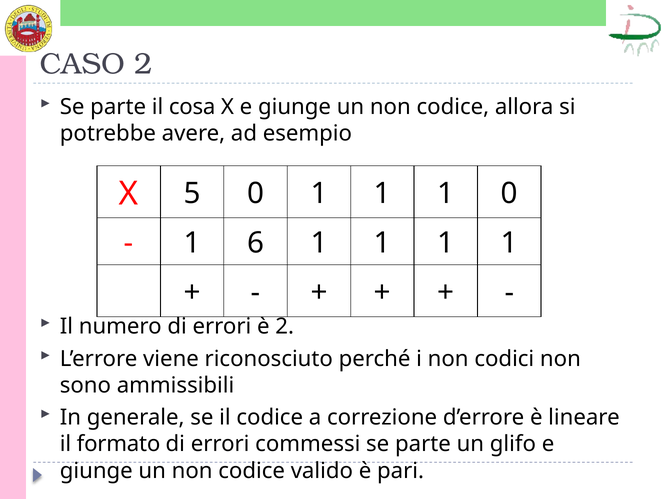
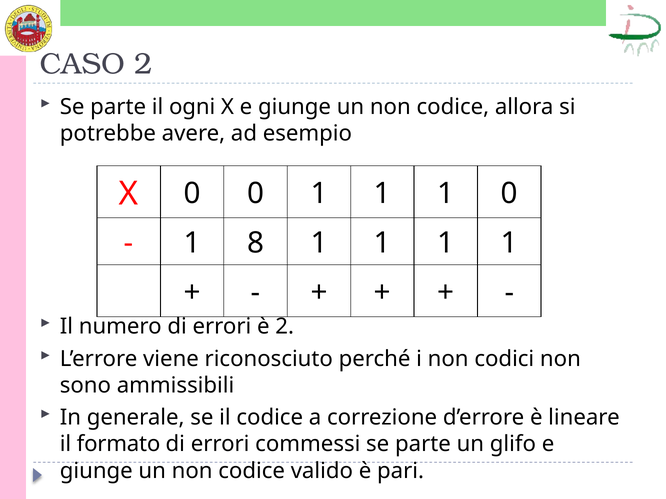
cosa: cosa -> ogni
X 5: 5 -> 0
6: 6 -> 8
